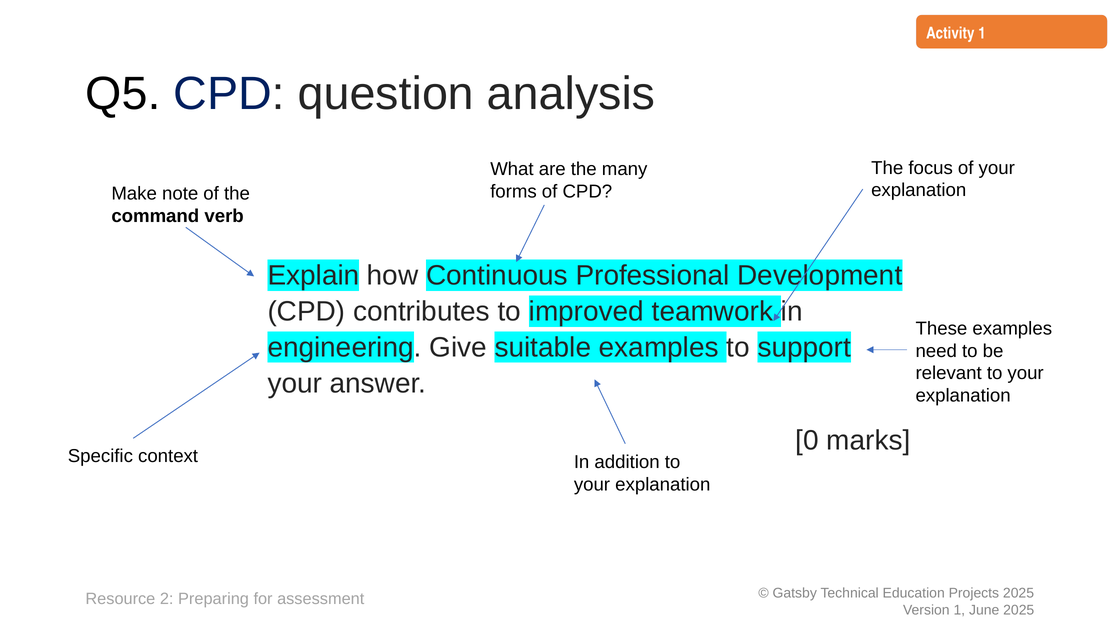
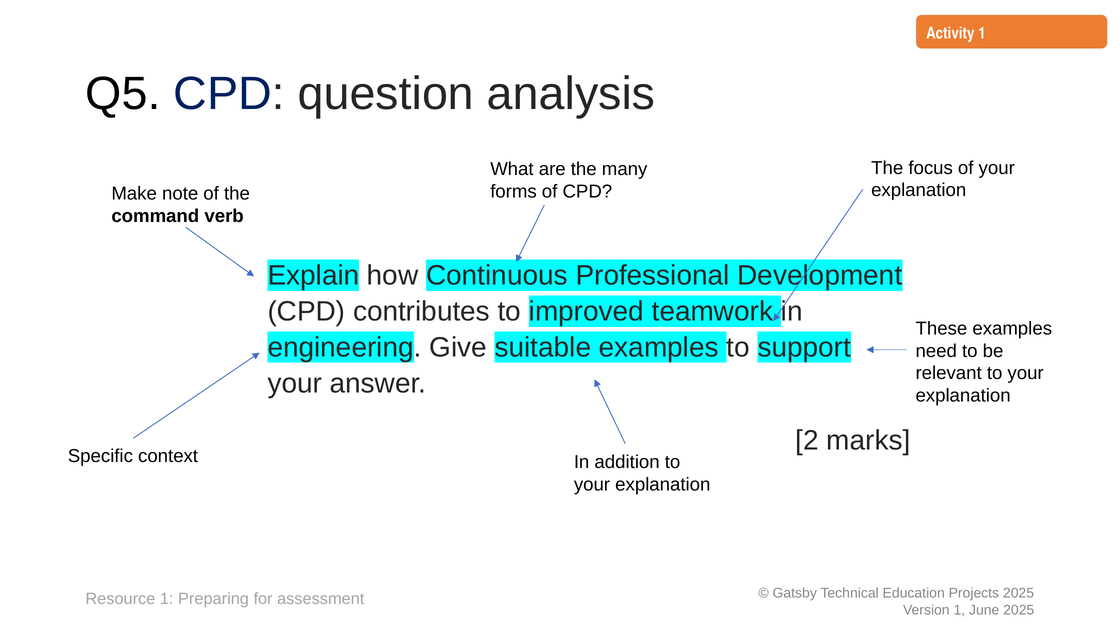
0: 0 -> 2
Resource 2: 2 -> 1
